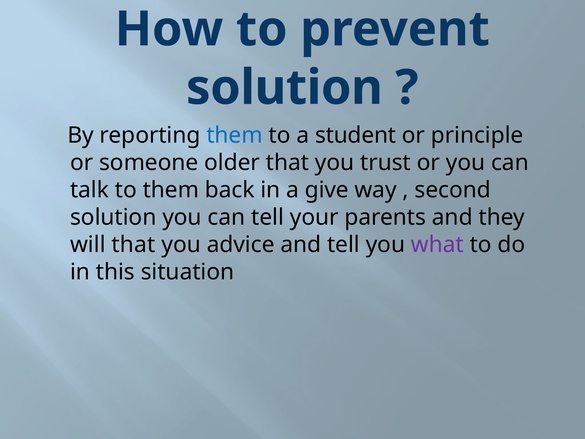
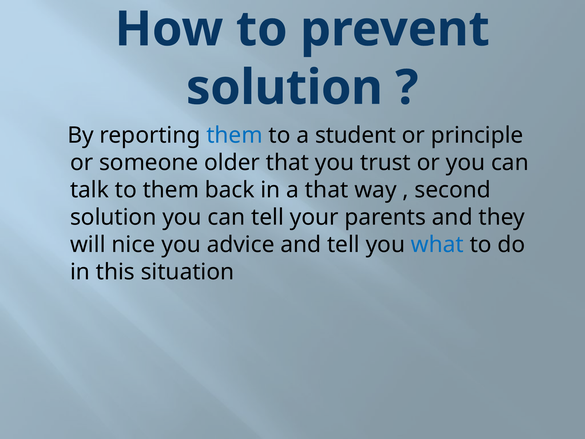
a give: give -> that
will that: that -> nice
what colour: purple -> blue
